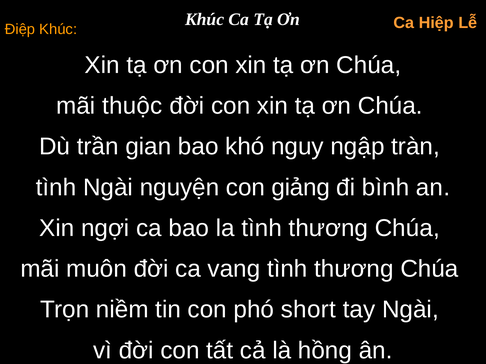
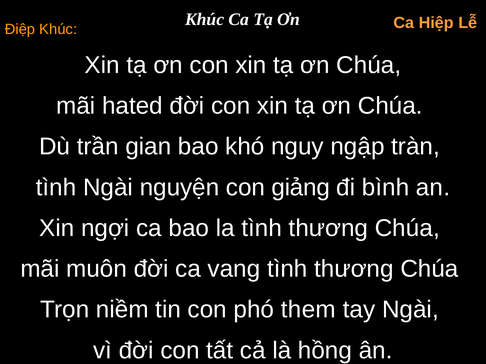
thuộc: thuộc -> hated
short: short -> them
